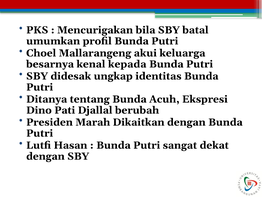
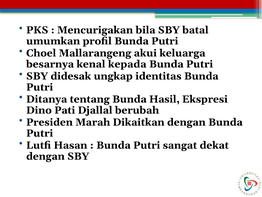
Acuh: Acuh -> Hasil
